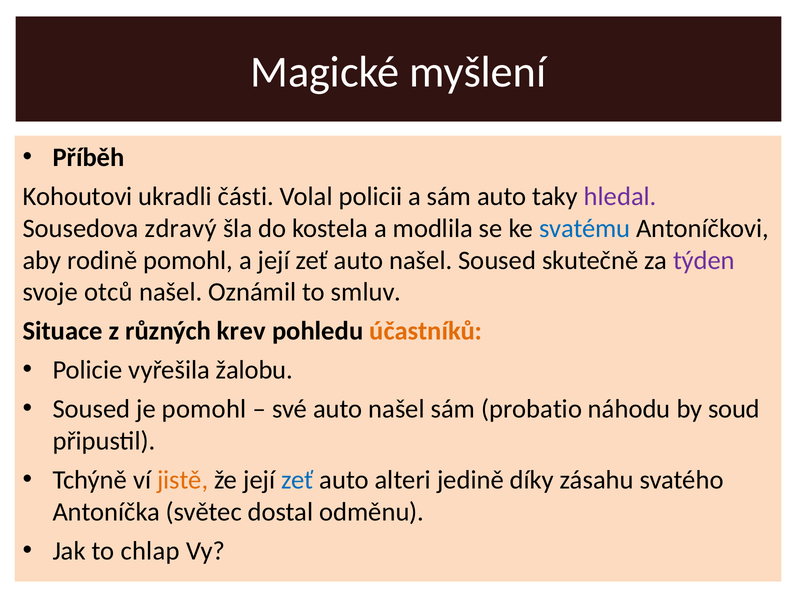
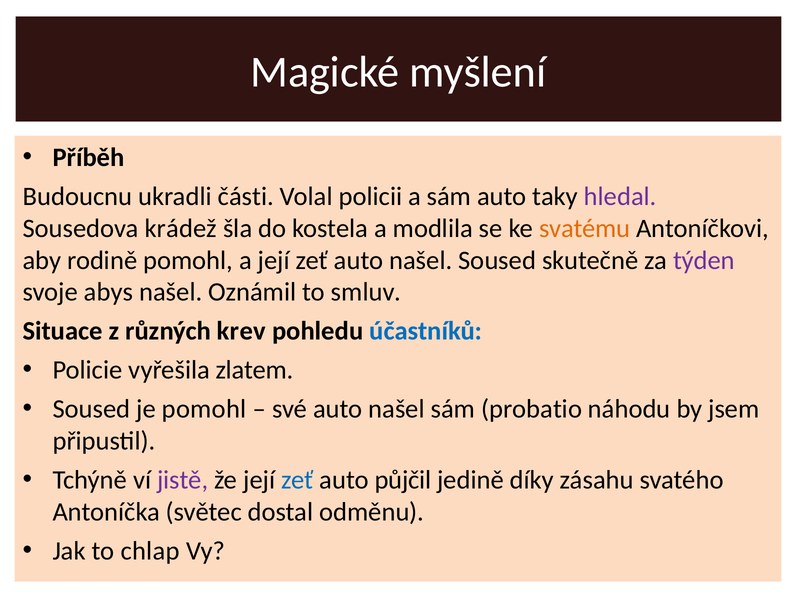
Kohoutovi: Kohoutovi -> Budoucnu
zdravý: zdravý -> krádež
svatému colour: blue -> orange
otců: otců -> abys
účastníků colour: orange -> blue
žalobu: žalobu -> zlatem
soud: soud -> jsem
jistě colour: orange -> purple
alteri: alteri -> půjčil
